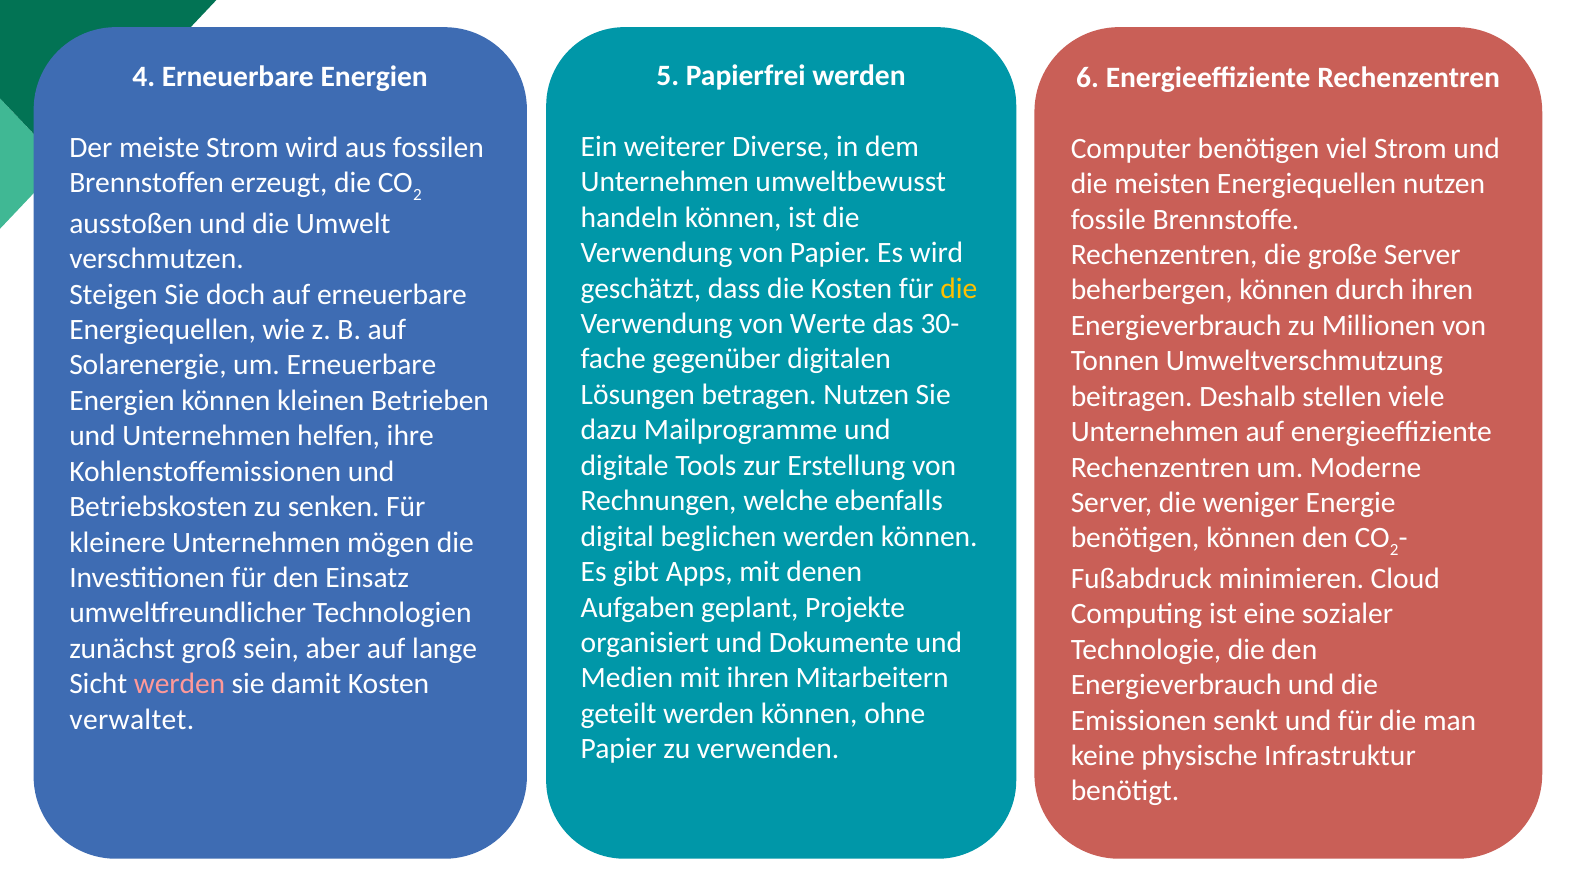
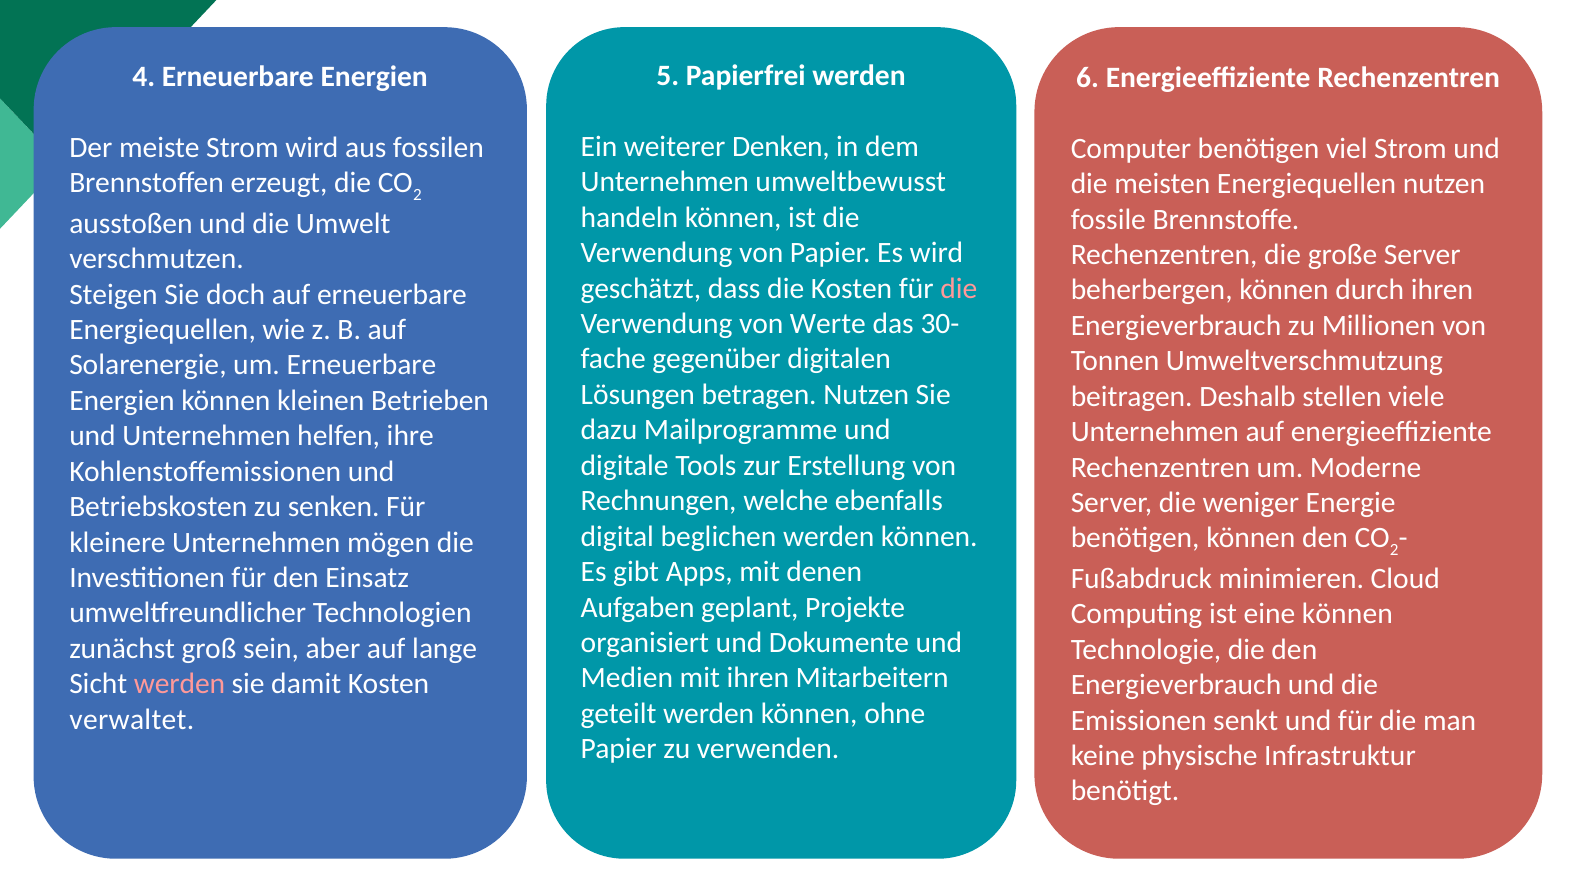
Diverse: Diverse -> Denken
die at (959, 288) colour: yellow -> pink
eine sozialer: sozialer -> können
